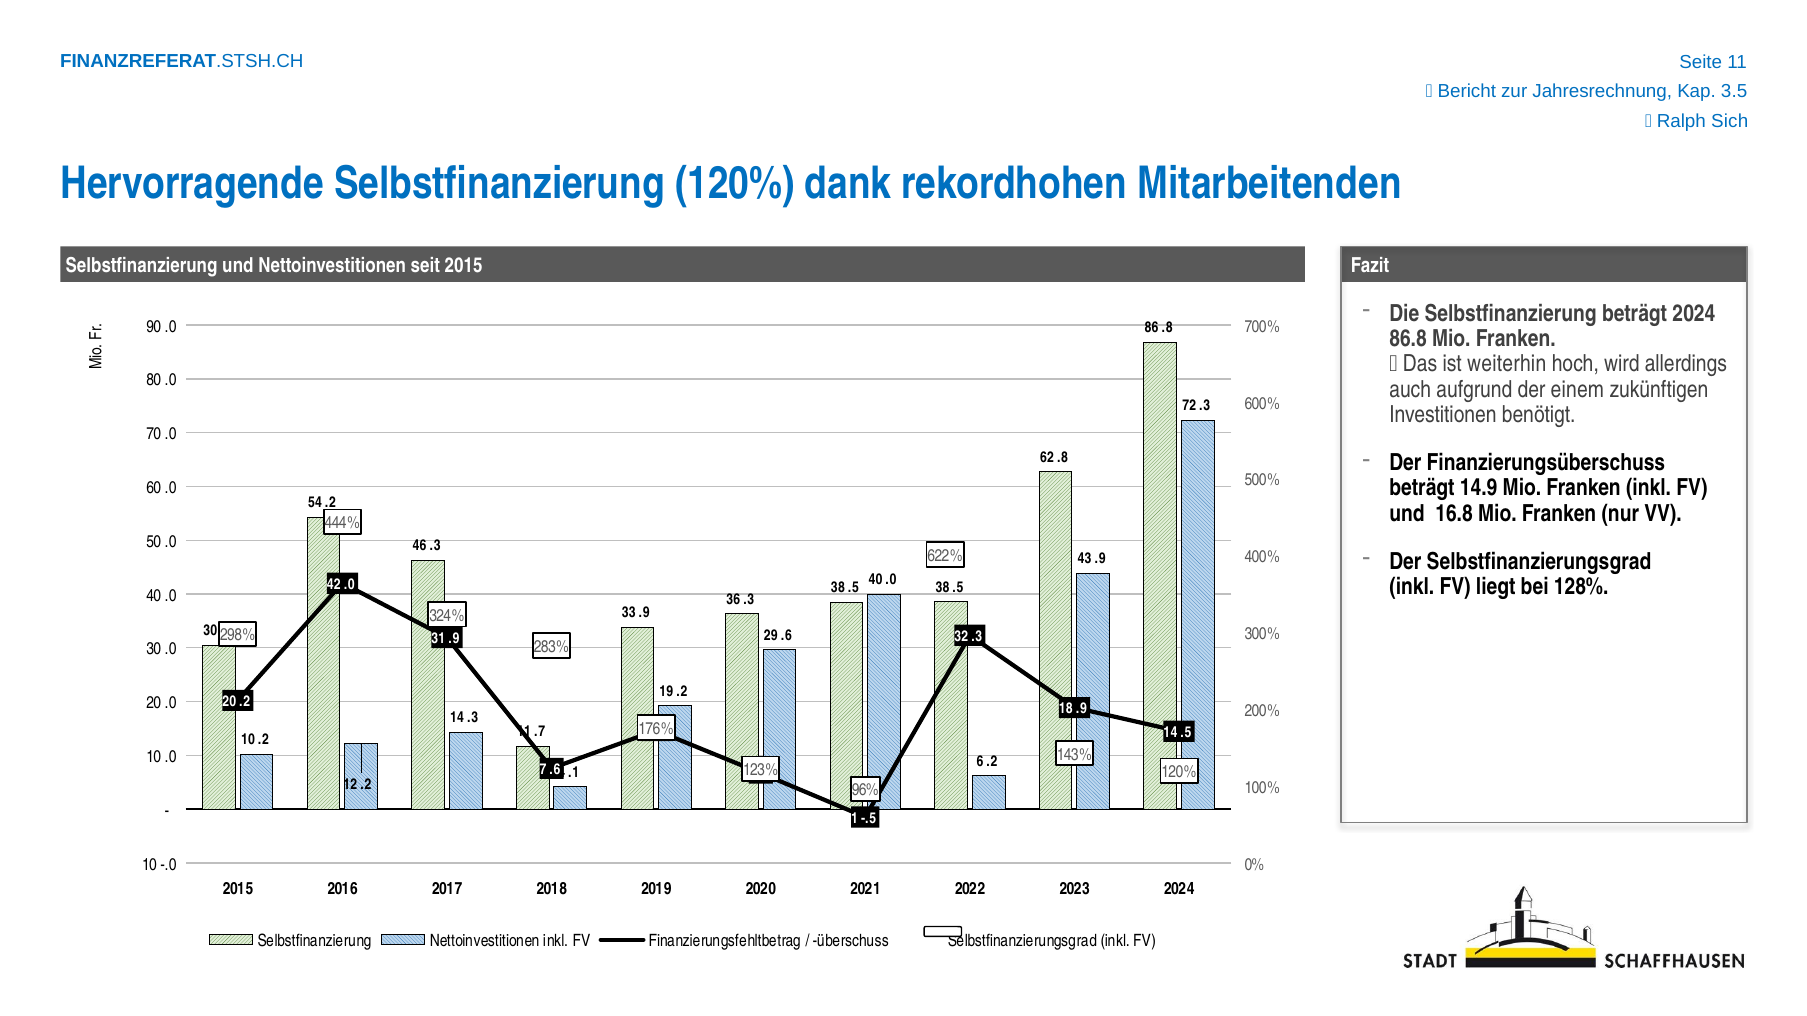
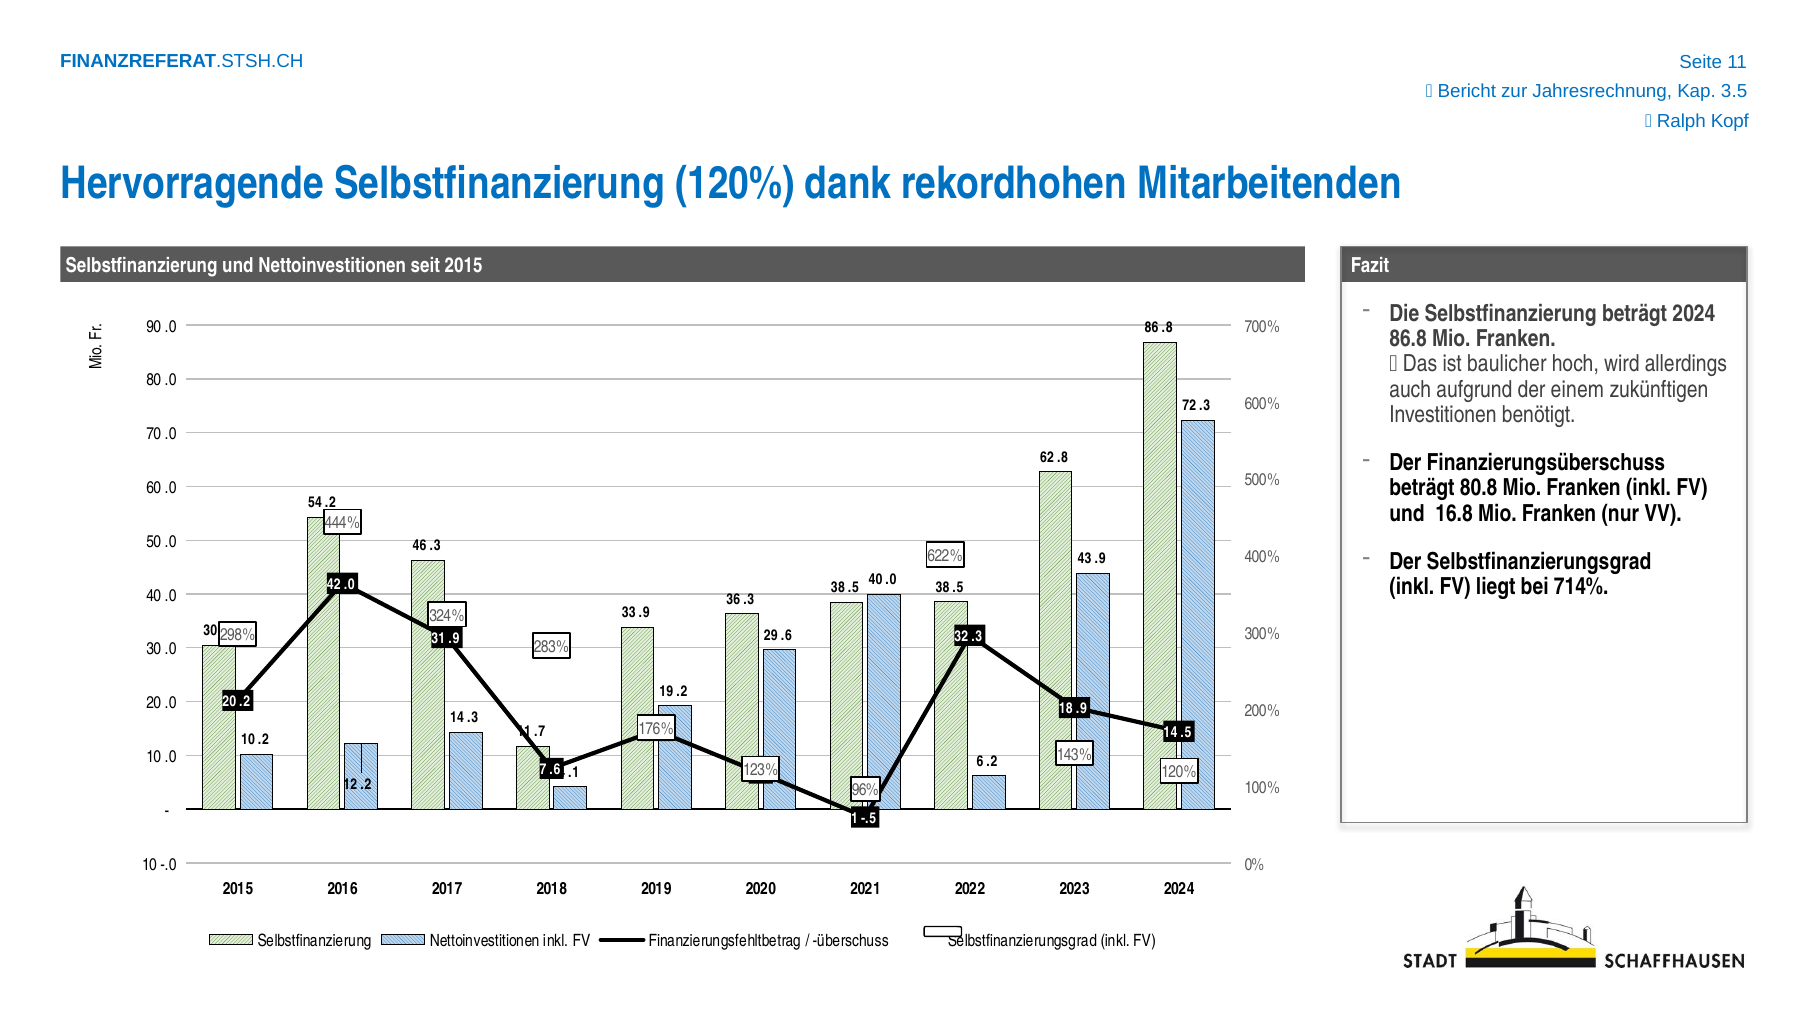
Sich: Sich -> Kopf
weiterhin: weiterhin -> baulicher
14.9: 14.9 -> 80.8
128%: 128% -> 714%
